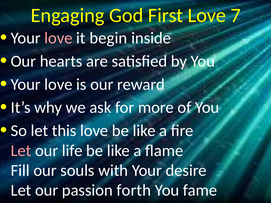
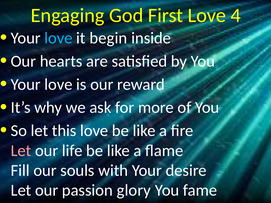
7: 7 -> 4
love at (58, 38) colour: pink -> light blue
forth: forth -> glory
